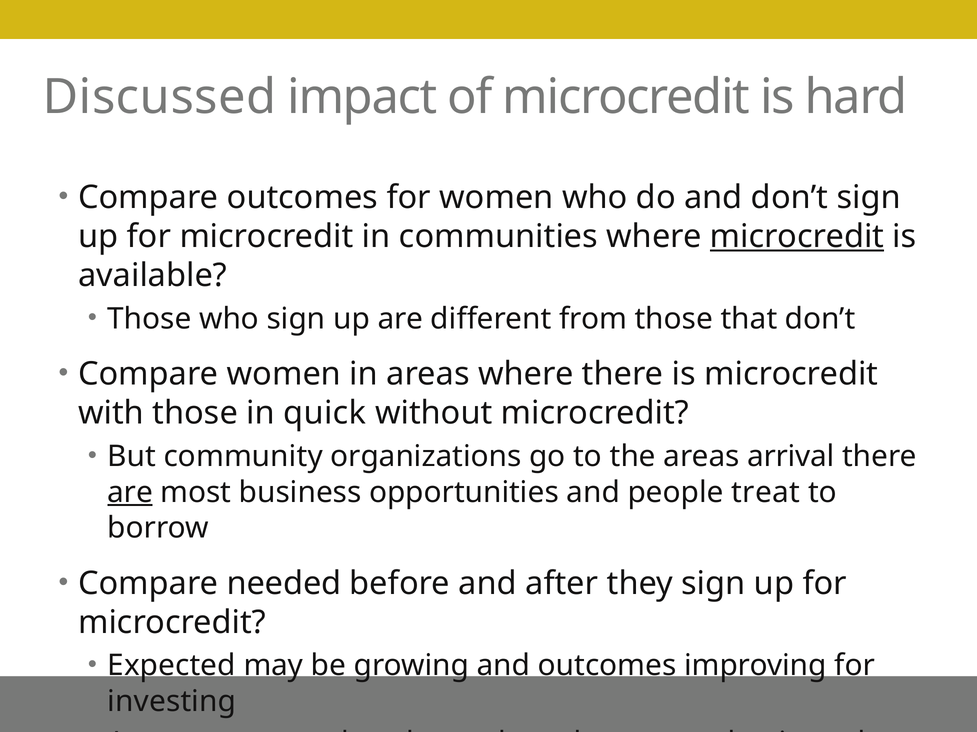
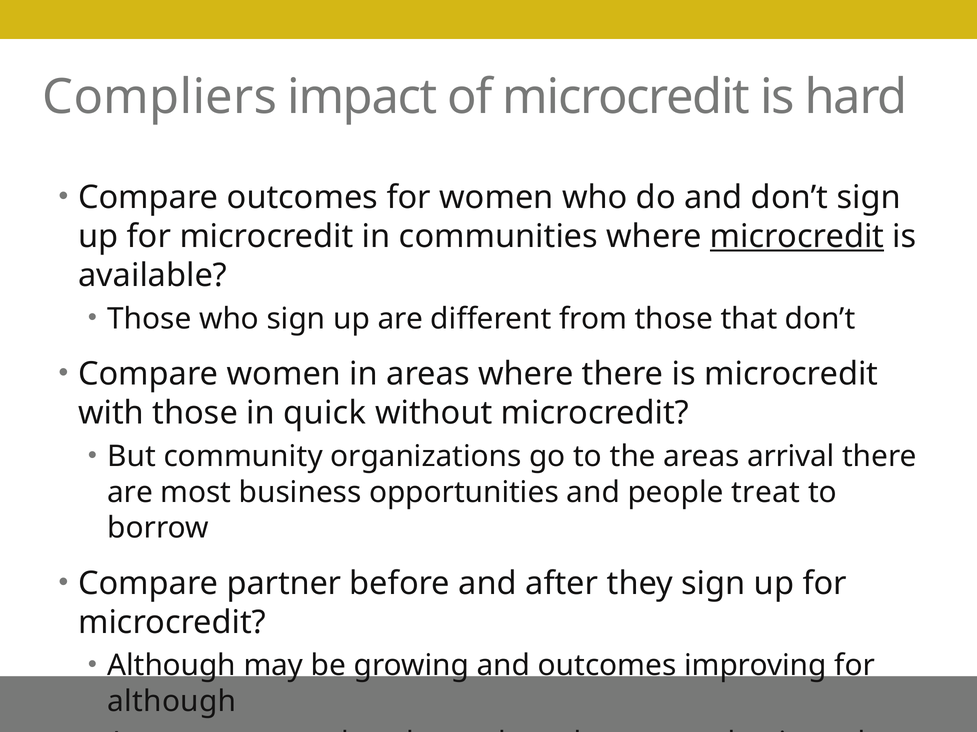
Discussed: Discussed -> Compliers
are at (130, 493) underline: present -> none
needed: needed -> partner
Expected at (172, 666): Expected -> Although
investing at (172, 702): investing -> although
